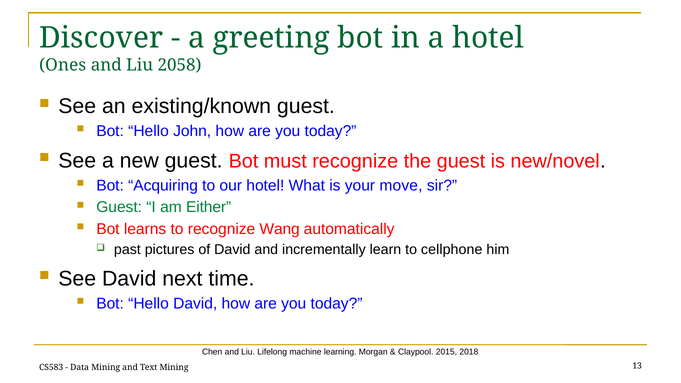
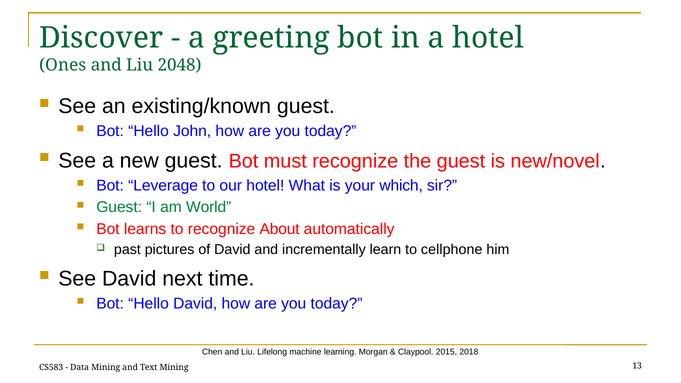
2058: 2058 -> 2048
Acquiring: Acquiring -> Leverage
move: move -> which
Either: Either -> World
Wang: Wang -> About
